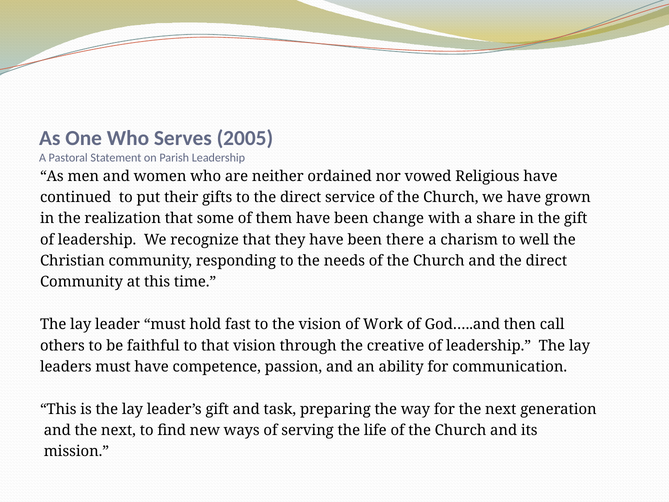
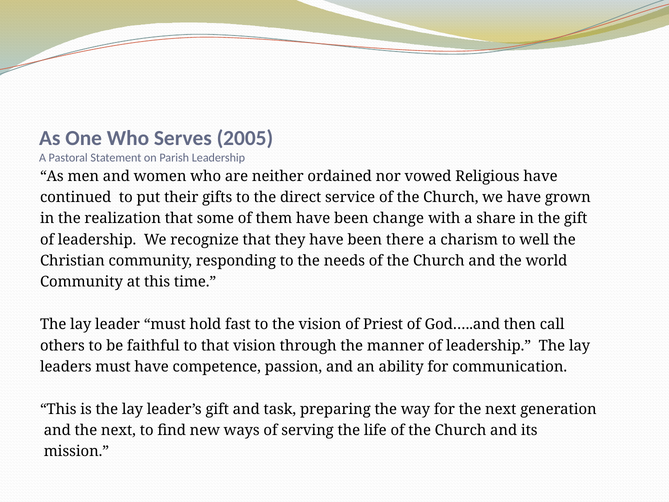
and the direct: direct -> world
Work: Work -> Priest
creative: creative -> manner
